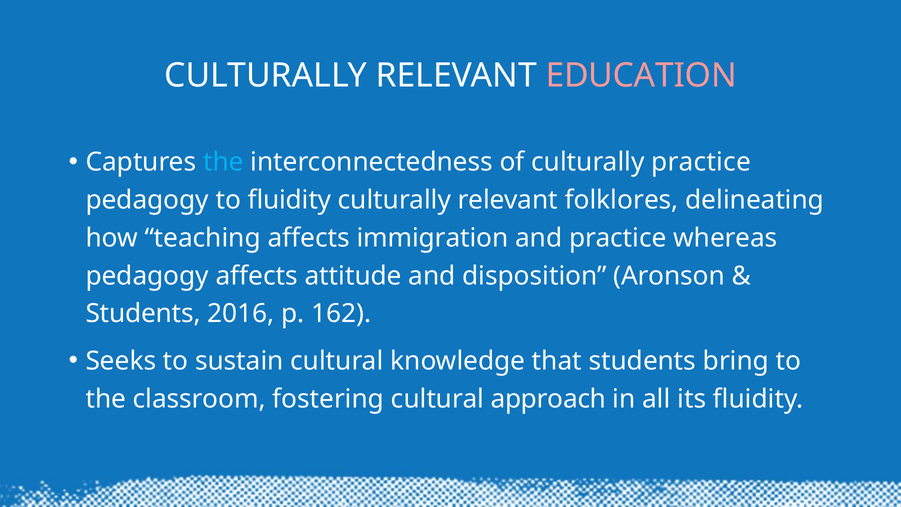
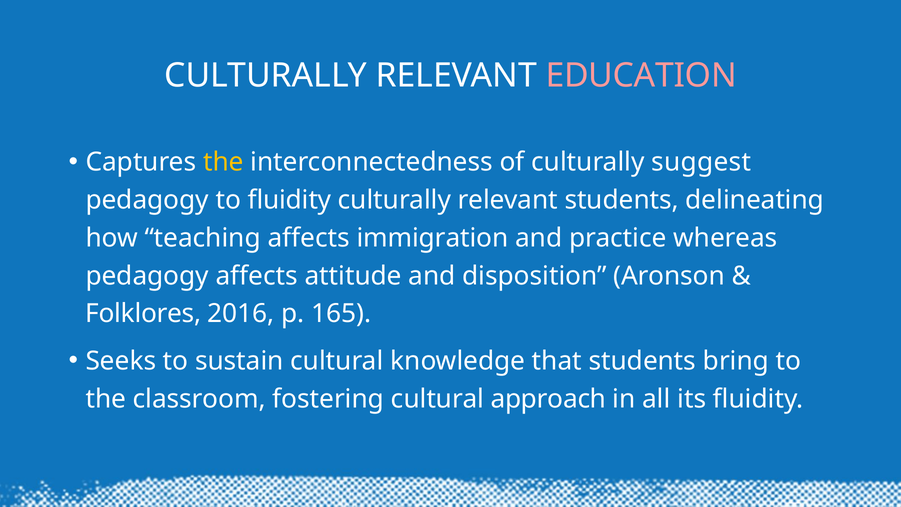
the at (223, 162) colour: light blue -> yellow
culturally practice: practice -> suggest
relevant folklores: folklores -> students
Students at (143, 314): Students -> Folklores
162: 162 -> 165
